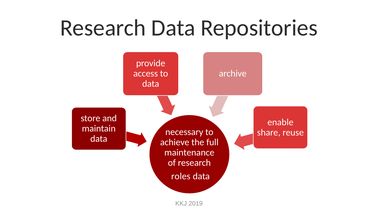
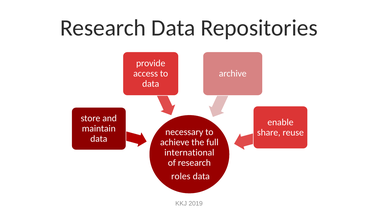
maintenance: maintenance -> international
